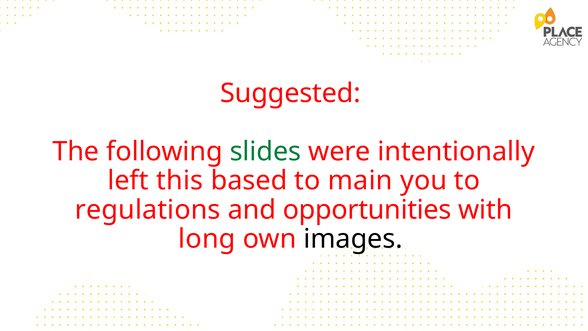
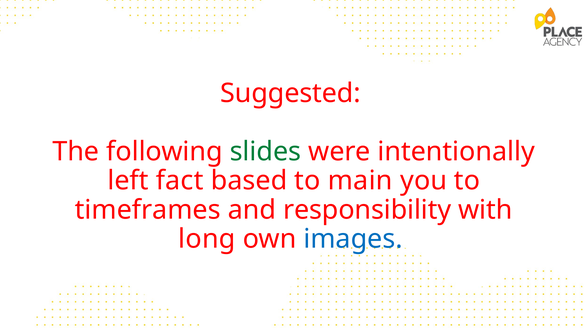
this: this -> fact
regulations: regulations -> timeframes
opportunities: opportunities -> responsibility
images colour: black -> blue
